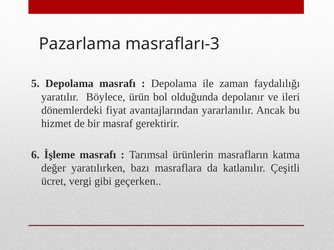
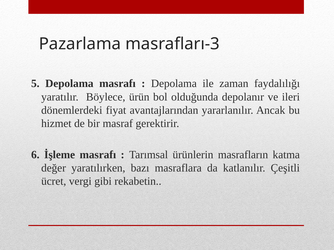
geçerken: geçerken -> rekabetin
